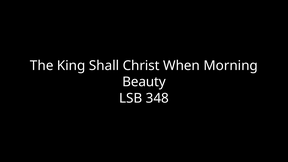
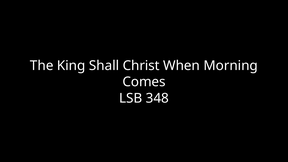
Beauty: Beauty -> Comes
